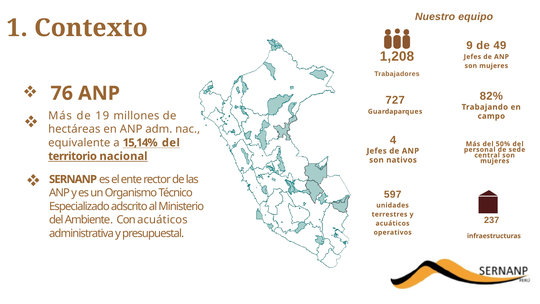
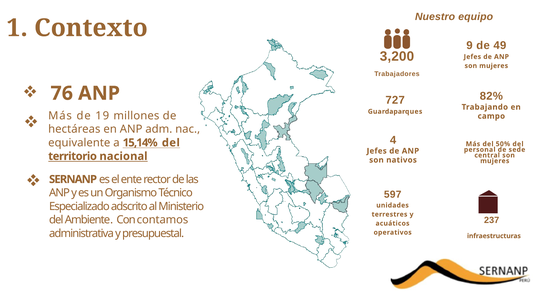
1,208: 1,208 -> 3,200
Con acuáticos: acuáticos -> contamos
